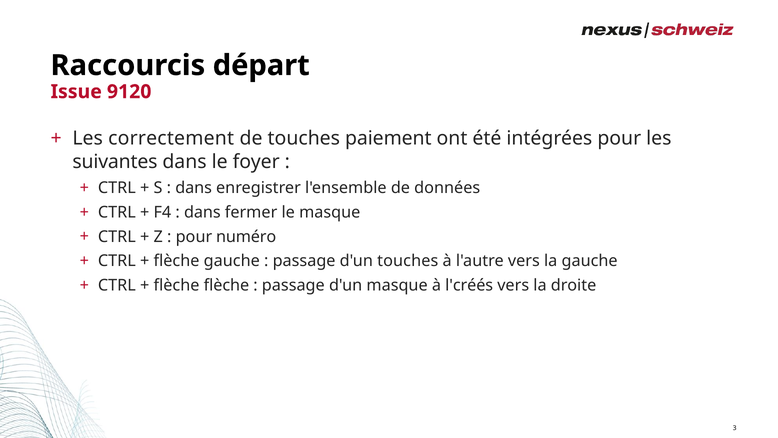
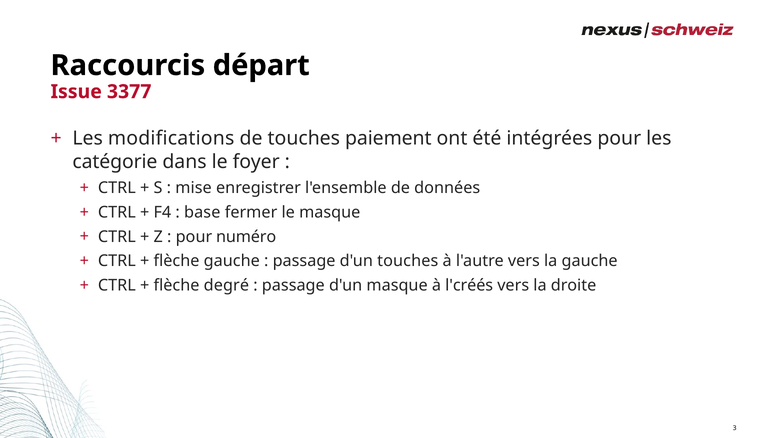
9120: 9120 -> 3377
correctement: correctement -> modifications
suivantes: suivantes -> catégorie
dans at (194, 188): dans -> mise
dans at (202, 212): dans -> base
flèche flèche: flèche -> degré
